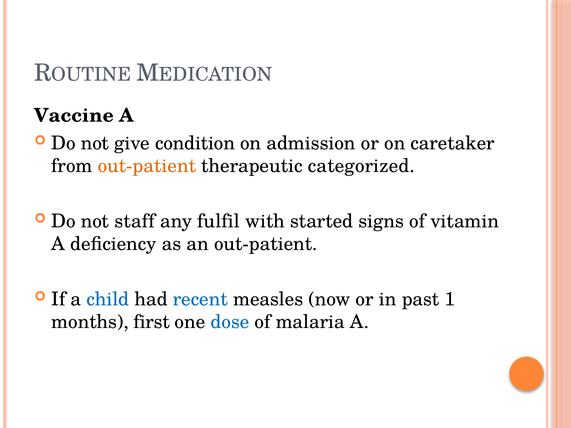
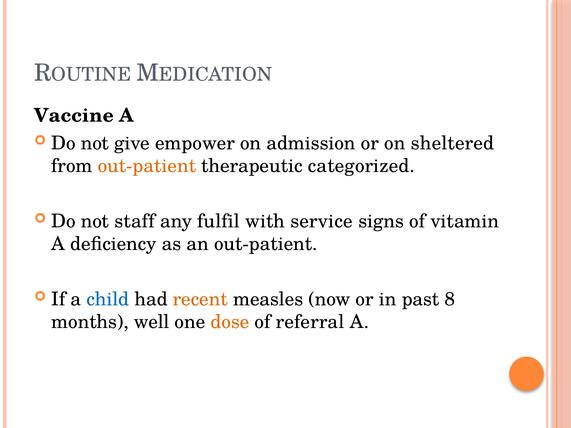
condition: condition -> empower
caretaker: caretaker -> sheltered
started: started -> service
recent colour: blue -> orange
1: 1 -> 8
first: first -> well
dose colour: blue -> orange
malaria: malaria -> referral
